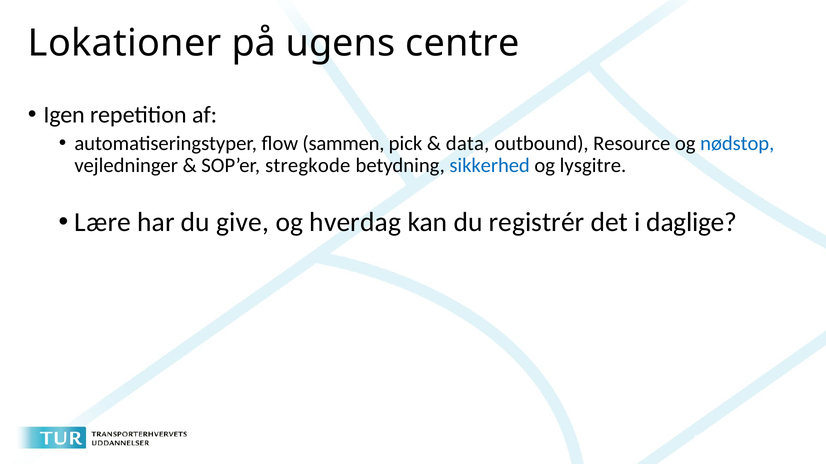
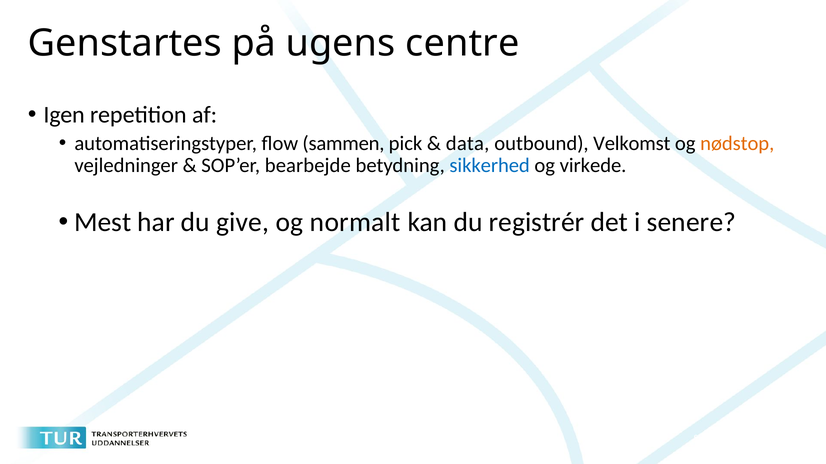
Lokationer: Lokationer -> Genstartes
Resource: Resource -> Velkomst
nødstop colour: blue -> orange
stregkode: stregkode -> bearbejde
lysgitre: lysgitre -> virkede
Lære: Lære -> Mest
hverdag: hverdag -> normalt
daglige: daglige -> senere
